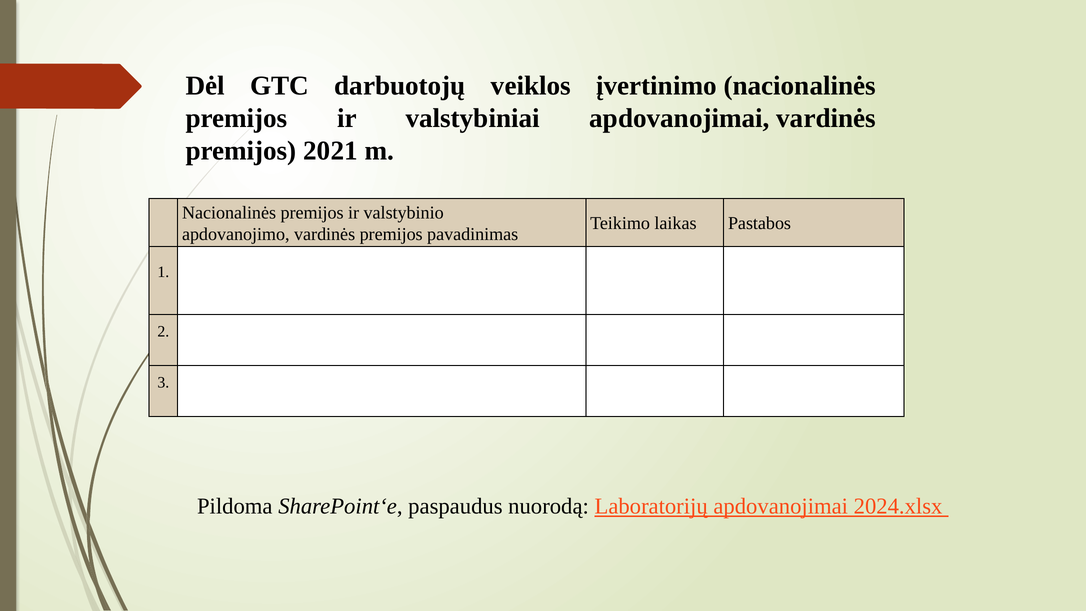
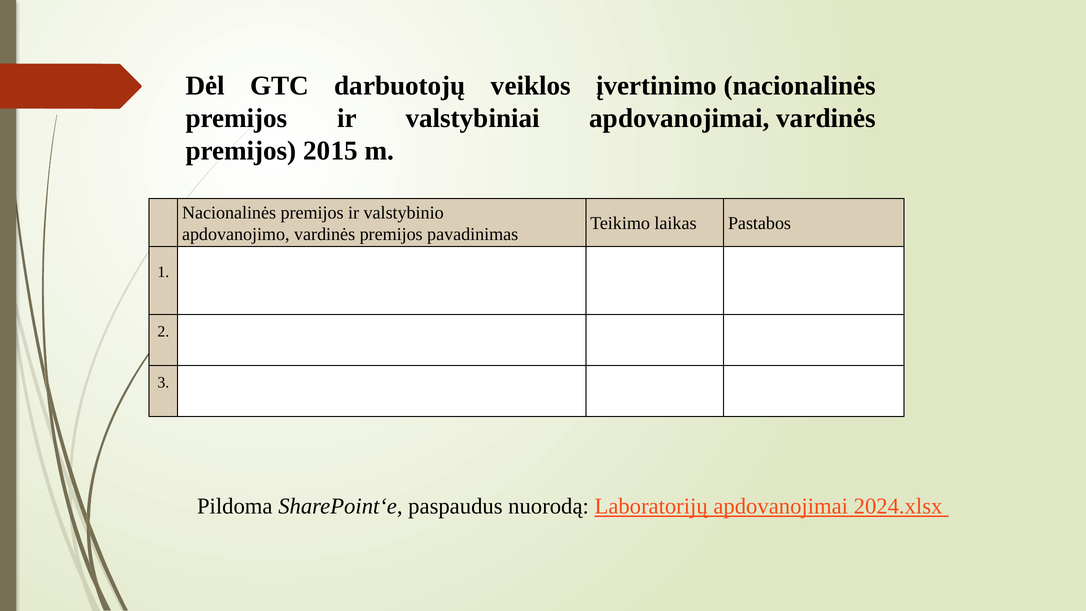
2021: 2021 -> 2015
